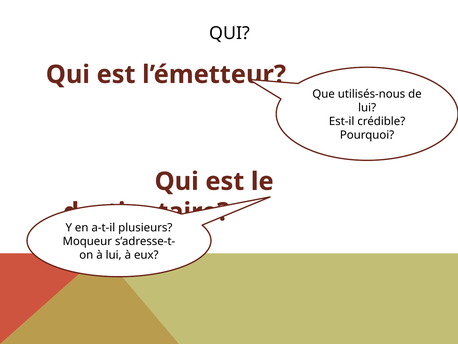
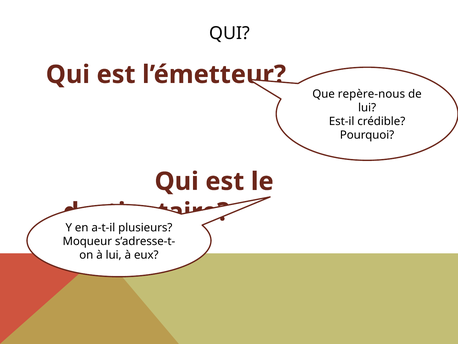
utilisés-nous: utilisés-nous -> repère-nous
